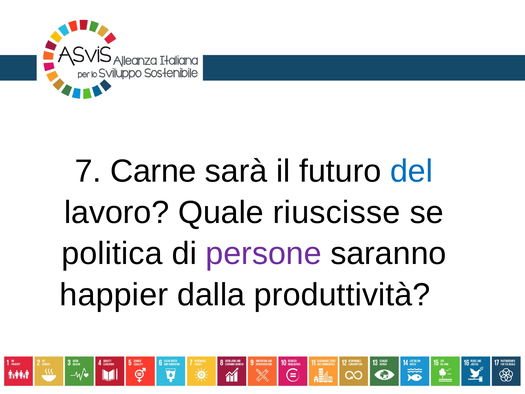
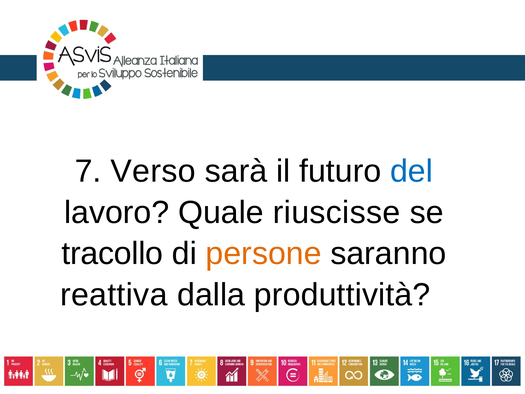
Carne: Carne -> Verso
politica: politica -> tracollo
persone colour: purple -> orange
happier: happier -> reattiva
